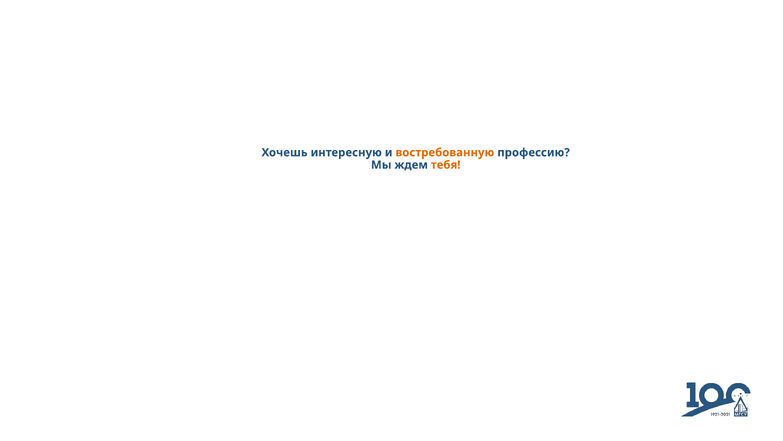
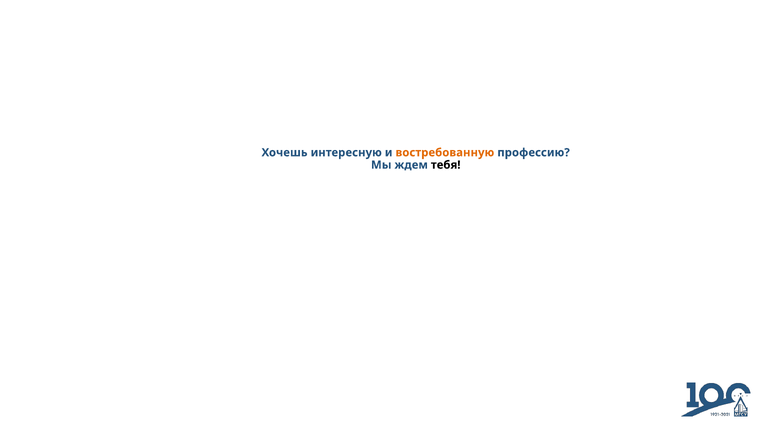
тебя colour: orange -> black
